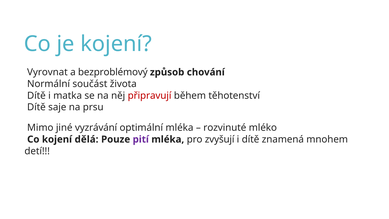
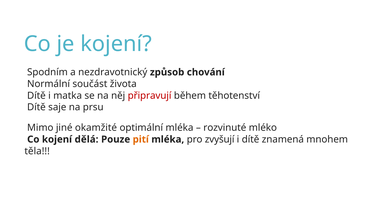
Vyrovnat: Vyrovnat -> Spodním
bezproblémový: bezproblémový -> nezdravotnický
vyzrávání: vyzrávání -> okamžité
pití colour: purple -> orange
detí: detí -> těla
